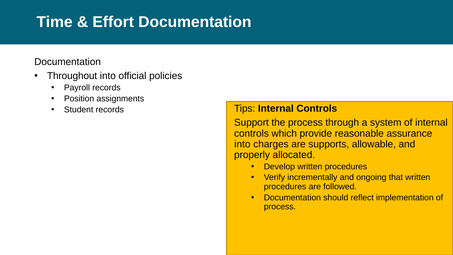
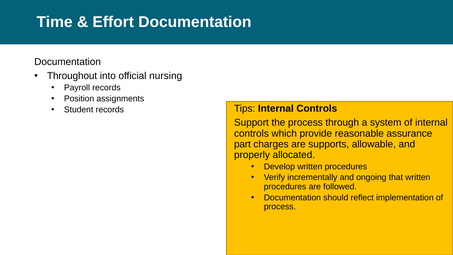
policies: policies -> nursing
into at (242, 144): into -> part
